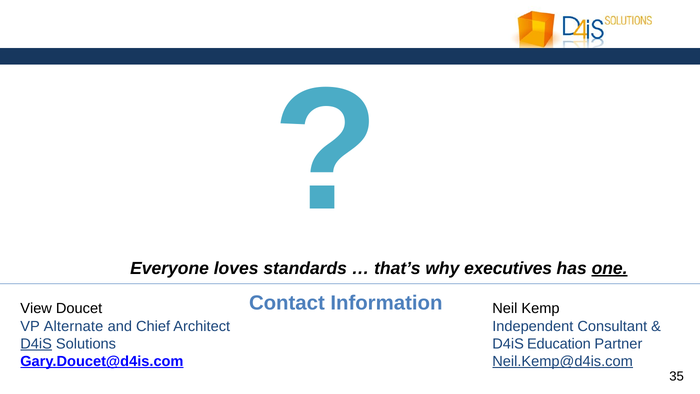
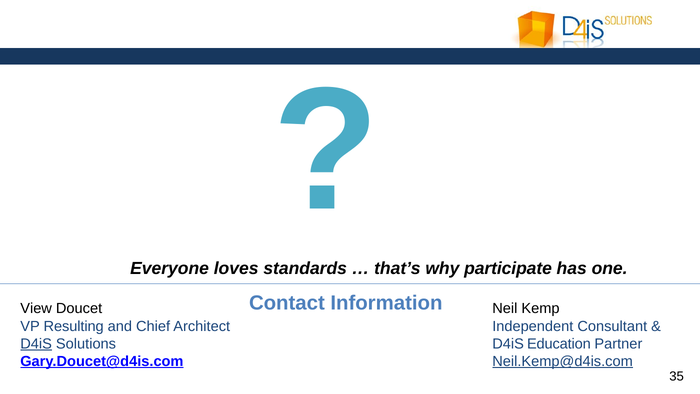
executives: executives -> participate
one underline: present -> none
Alternate: Alternate -> Resulting
